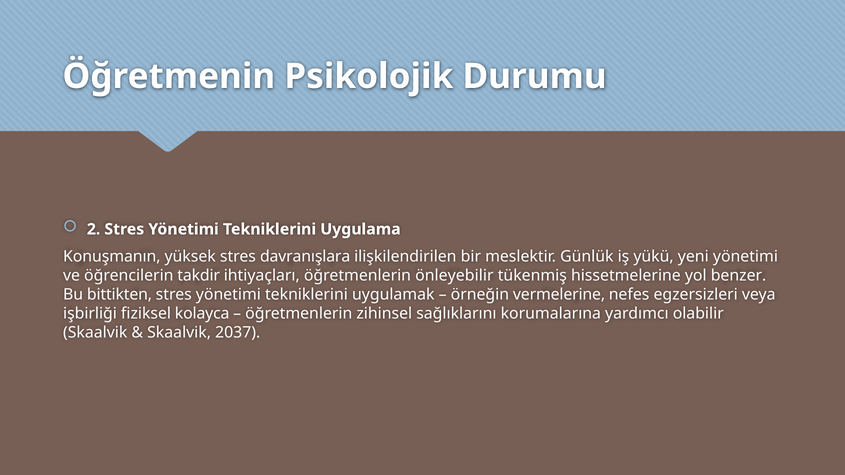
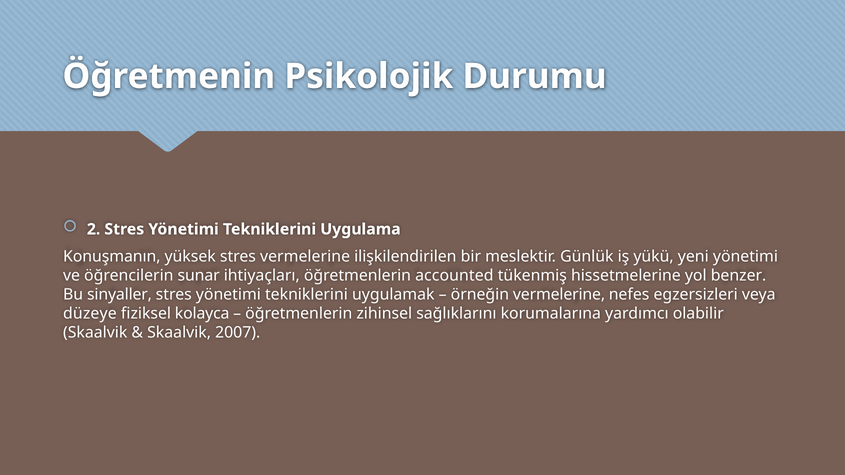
stres davranışlara: davranışlara -> vermelerine
takdir: takdir -> sunar
önleyebilir: önleyebilir -> accounted
bittikten: bittikten -> sinyaller
işbirliği: işbirliği -> düzeye
2037: 2037 -> 2007
